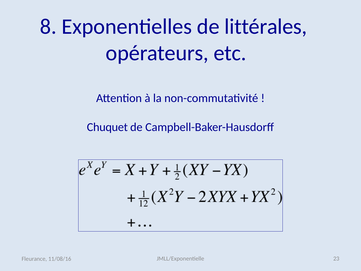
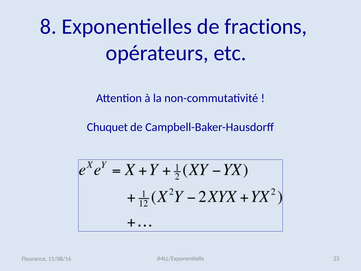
littérales: littérales -> fractions
